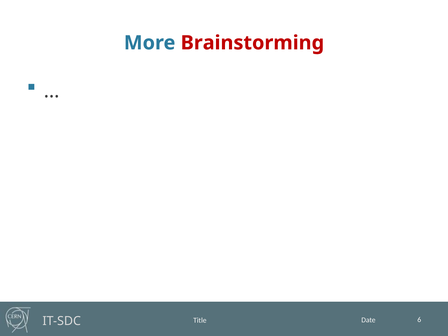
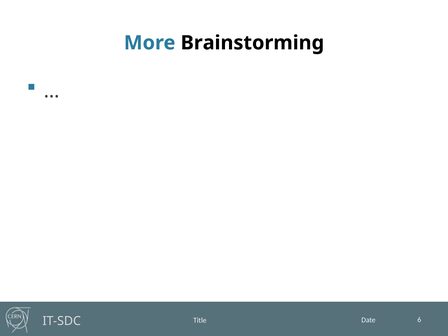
Brainstorming colour: red -> black
